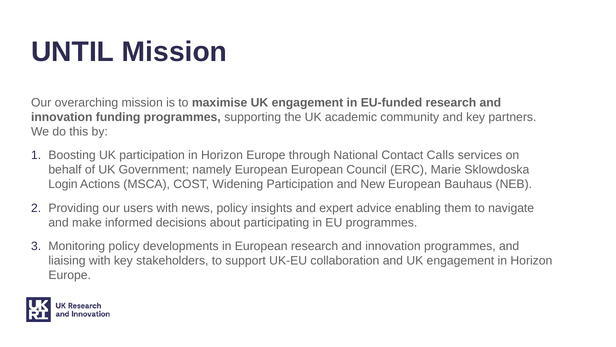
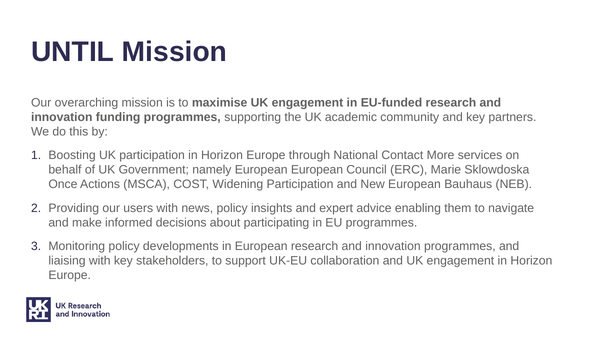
Calls: Calls -> More
Login: Login -> Once
